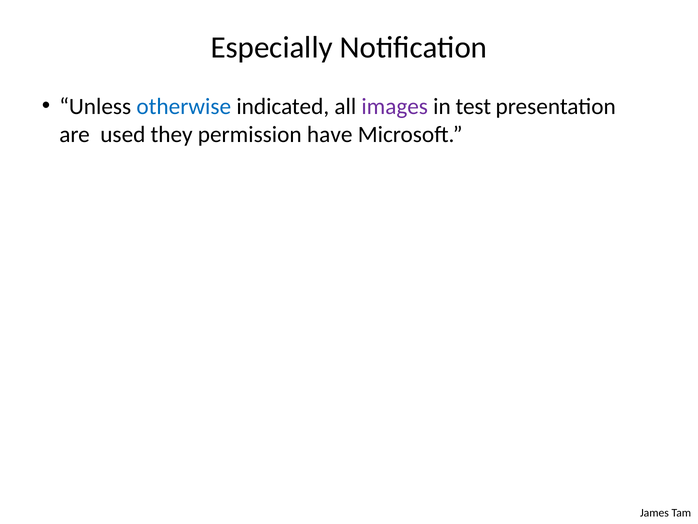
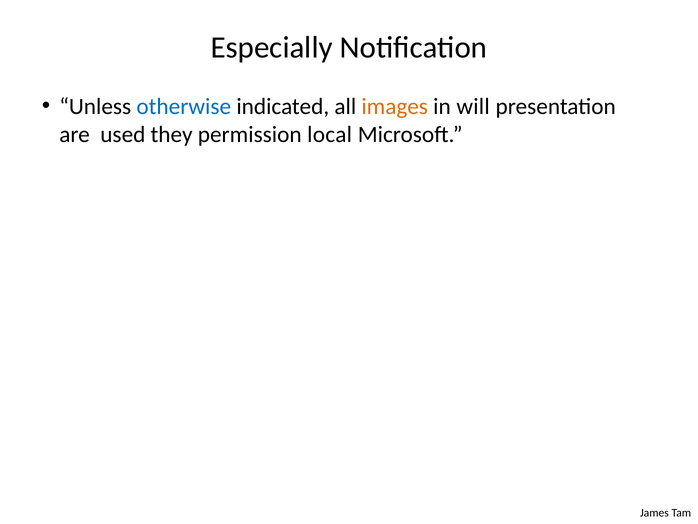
images colour: purple -> orange
test: test -> will
have: have -> local
